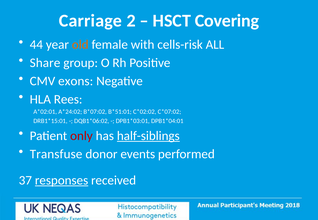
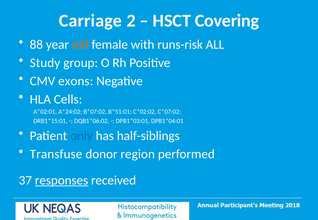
44: 44 -> 88
cells-risk: cells-risk -> runs-risk
Share: Share -> Study
Rees: Rees -> Cells
only colour: red -> blue
half-siblings underline: present -> none
events: events -> region
